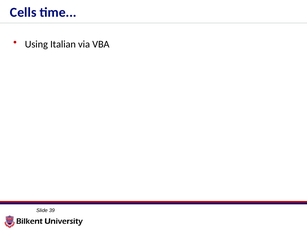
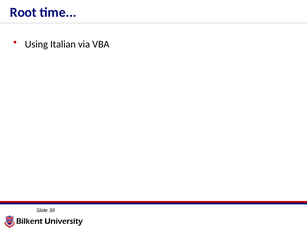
Cells: Cells -> Root
